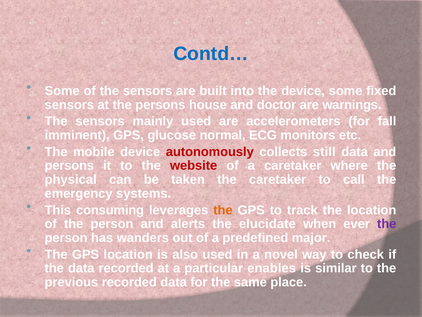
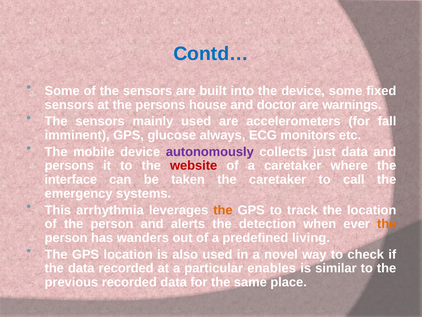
normal: normal -> always
autonomously colour: red -> purple
still: still -> just
physical: physical -> interface
consuming: consuming -> arrhythmia
elucidate: elucidate -> detection
the at (387, 224) colour: purple -> orange
major: major -> living
